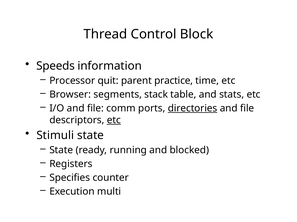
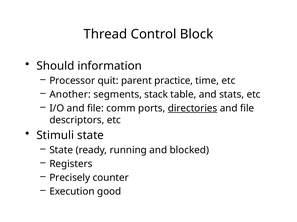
Speeds: Speeds -> Should
Browser: Browser -> Another
etc at (114, 120) underline: present -> none
Specifies: Specifies -> Precisely
multi: multi -> good
